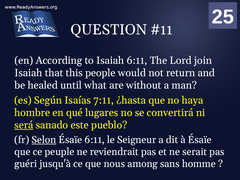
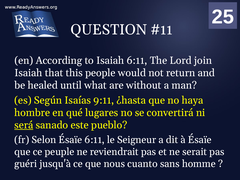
7:11: 7:11 -> 9:11
Selon underline: present -> none
among: among -> cuanto
